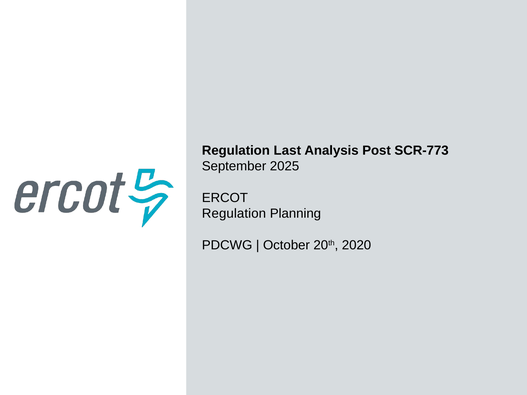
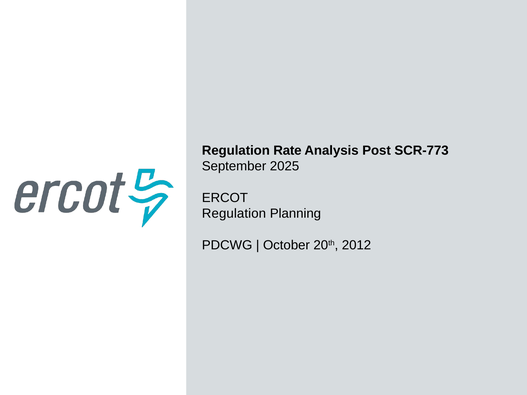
Last: Last -> Rate
2020: 2020 -> 2012
